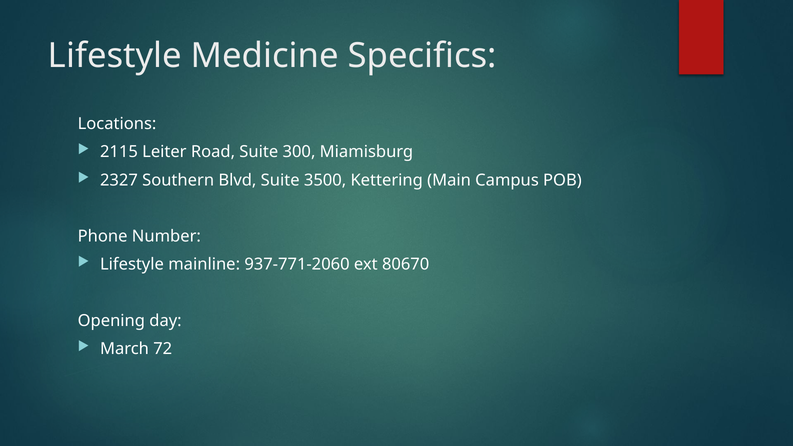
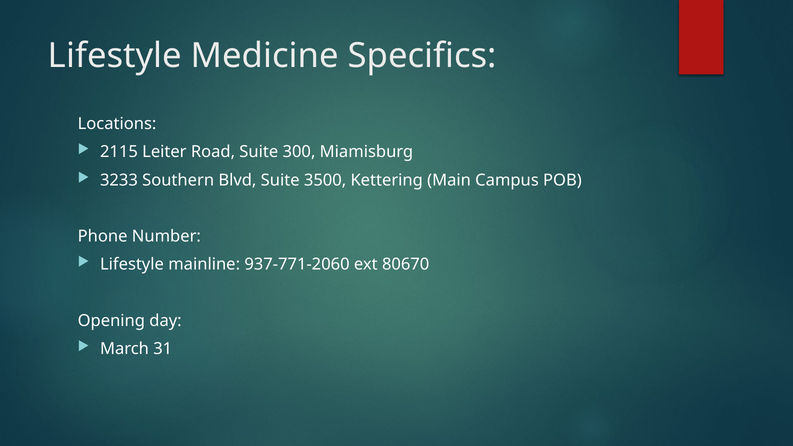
2327: 2327 -> 3233
72: 72 -> 31
